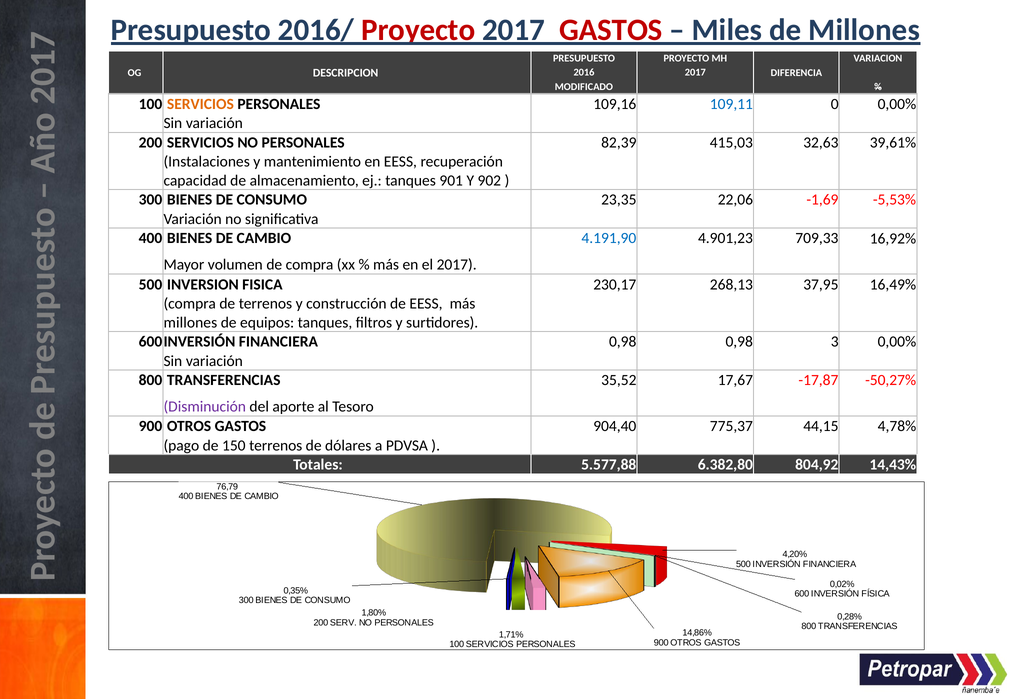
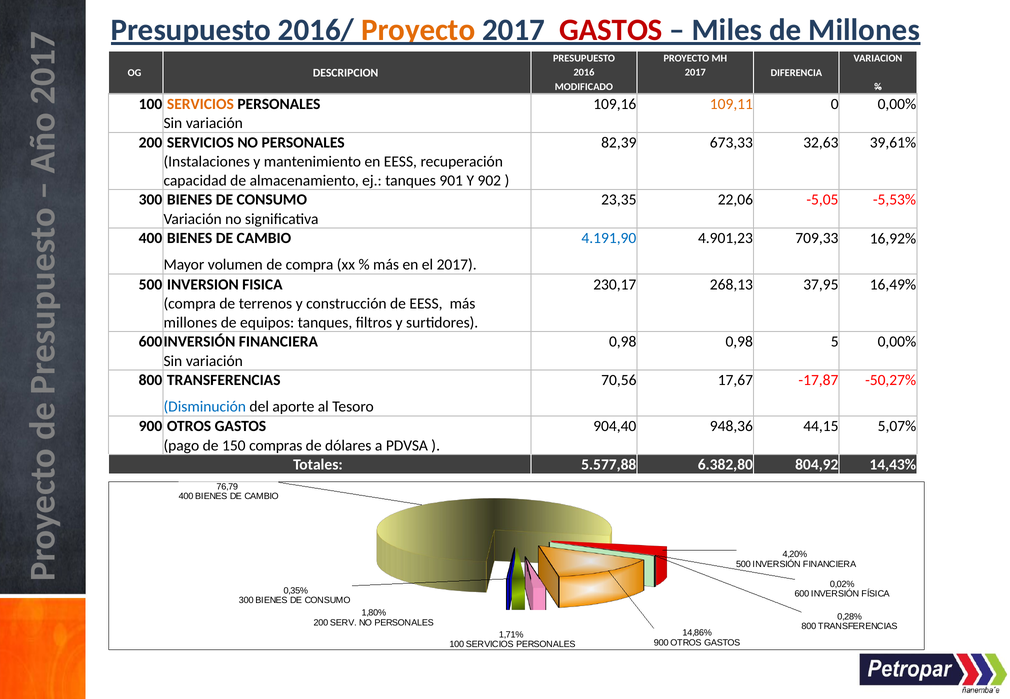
Proyecto at (418, 30) colour: red -> orange
109,11 colour: blue -> orange
415,03: 415,03 -> 673,33
-1,69: -1,69 -> -5,05
3: 3 -> 5
35,52: 35,52 -> 70,56
Disminución colour: purple -> blue
775,37: 775,37 -> 948,36
4,78%: 4,78% -> 5,07%
150 terrenos: terrenos -> compras
